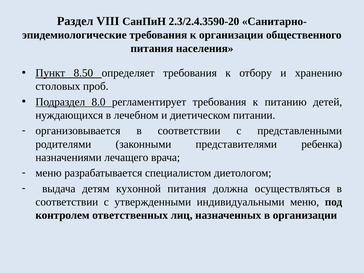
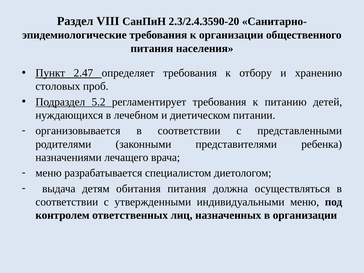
8.50: 8.50 -> 2.47
8.0: 8.0 -> 5.2
кухонной: кухонной -> обитания
